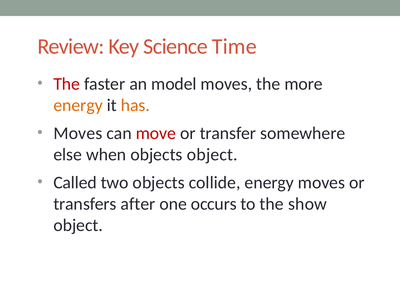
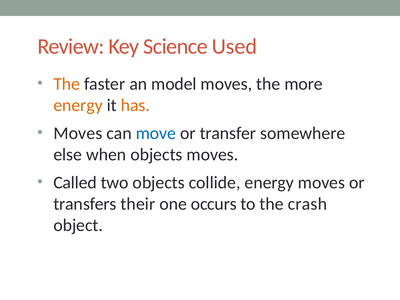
Time: Time -> Used
The at (67, 84) colour: red -> orange
move colour: red -> blue
objects object: object -> moves
after: after -> their
show: show -> crash
